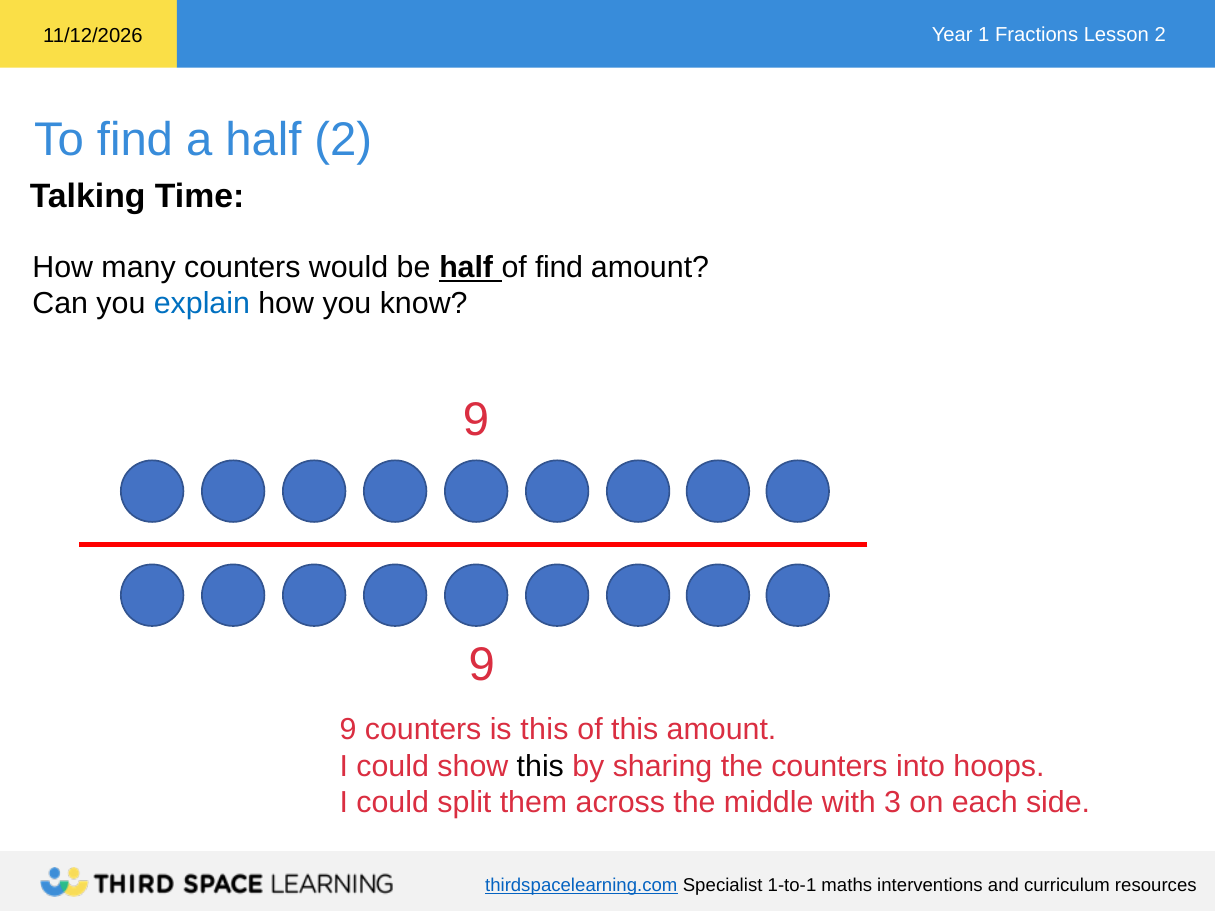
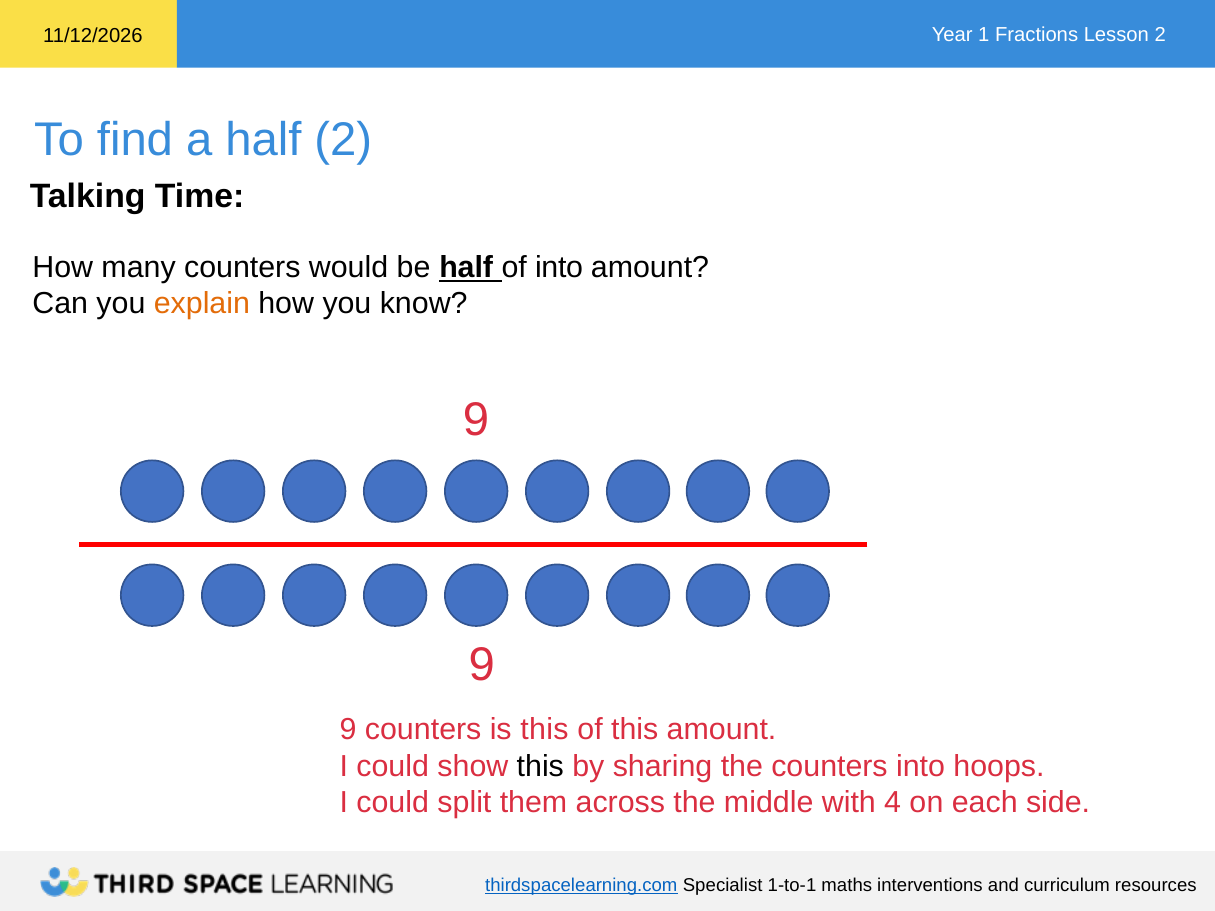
of find: find -> into
explain colour: blue -> orange
3: 3 -> 4
